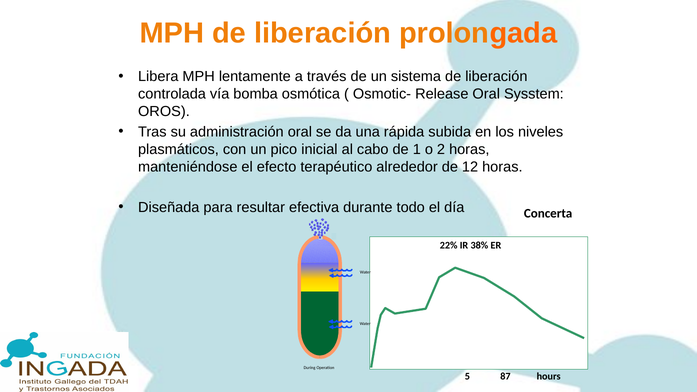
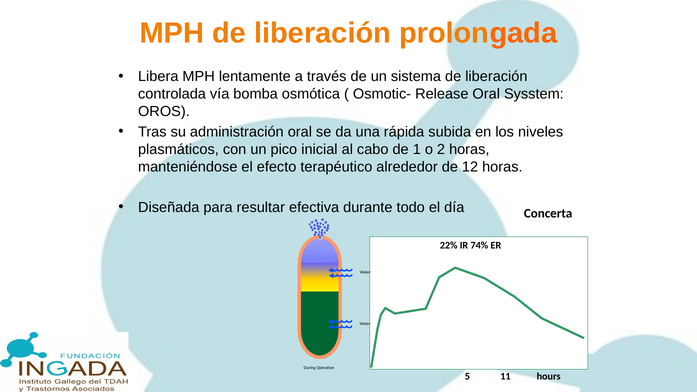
38%: 38% -> 74%
87: 87 -> 11
